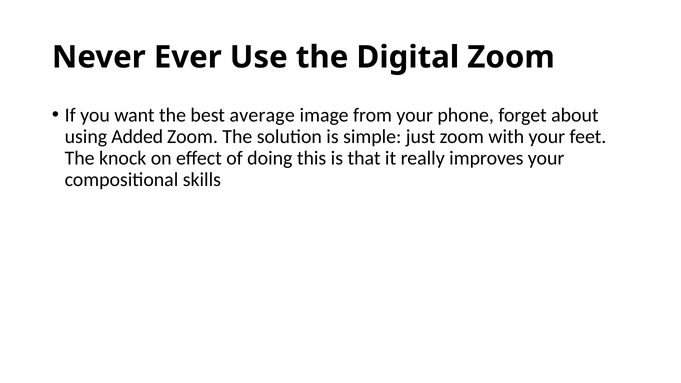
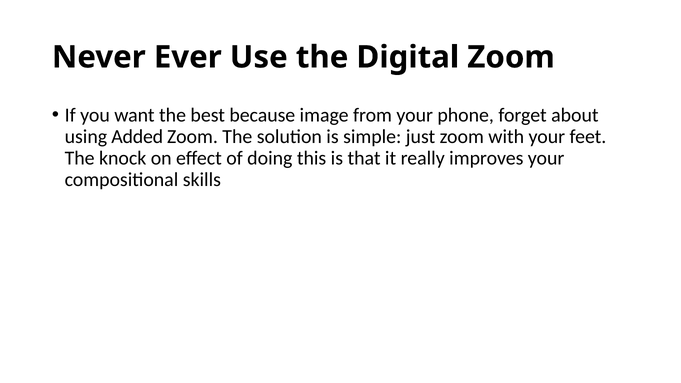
average: average -> because
